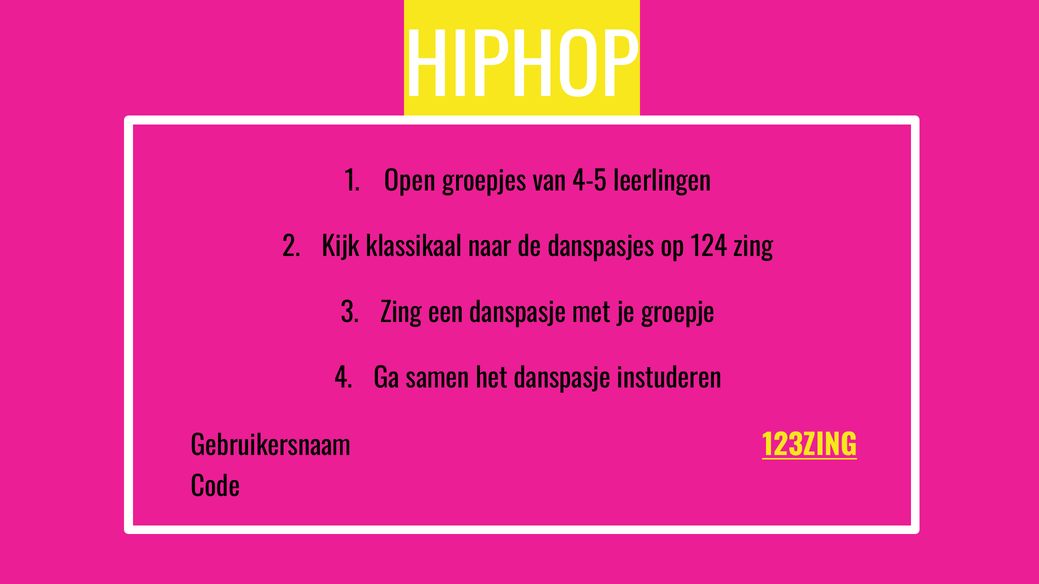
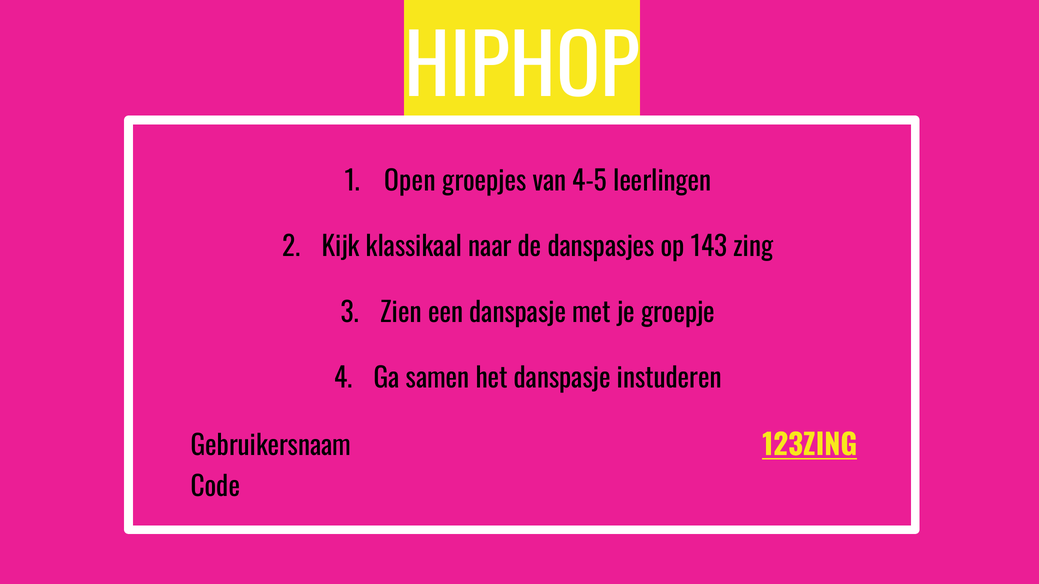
124: 124 -> 143
Zing at (401, 313): Zing -> Zien
